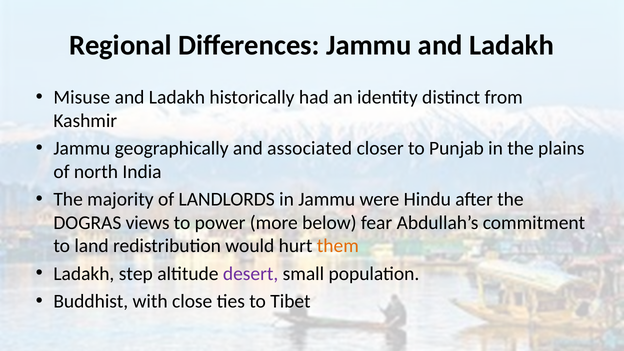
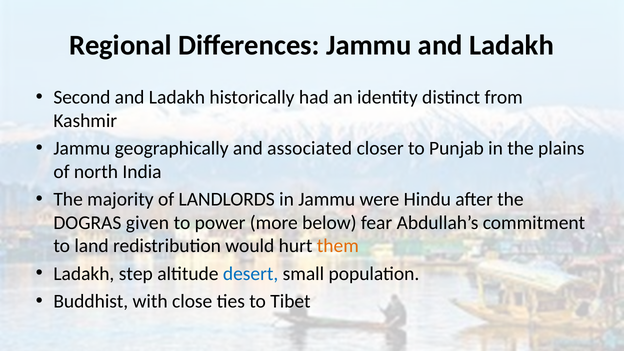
Misuse: Misuse -> Second
views: views -> given
desert colour: purple -> blue
